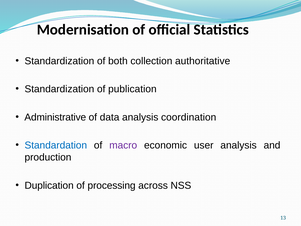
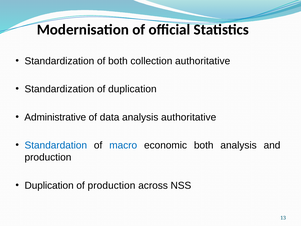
of publication: publication -> duplication
analysis coordination: coordination -> authoritative
macro colour: purple -> blue
economic user: user -> both
of processing: processing -> production
